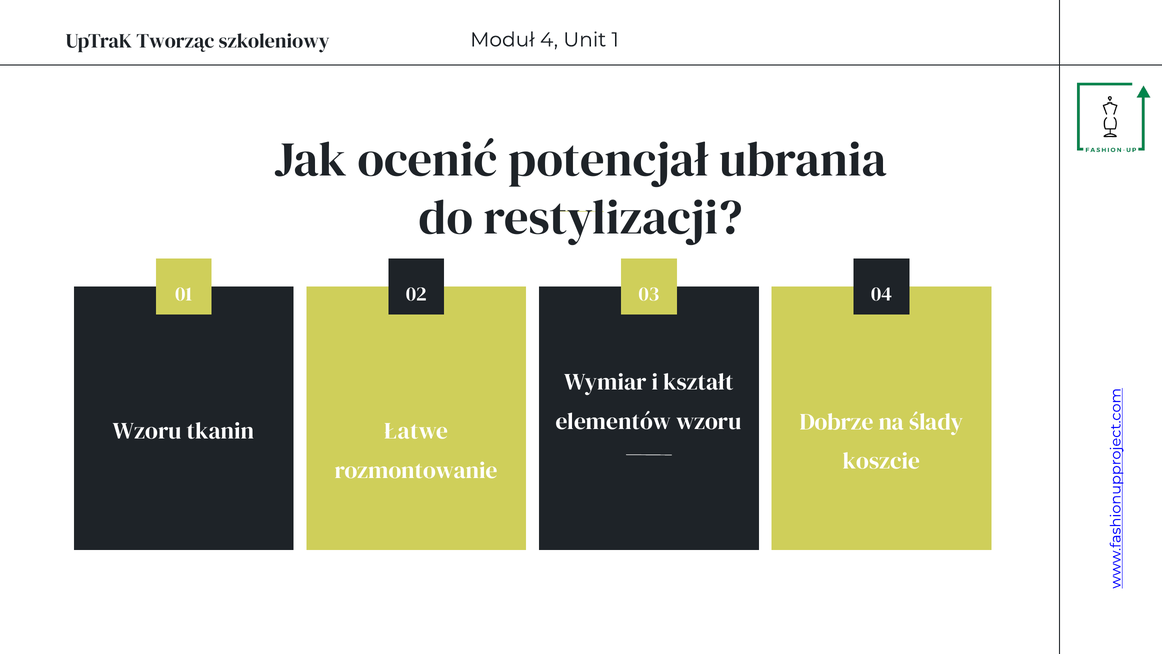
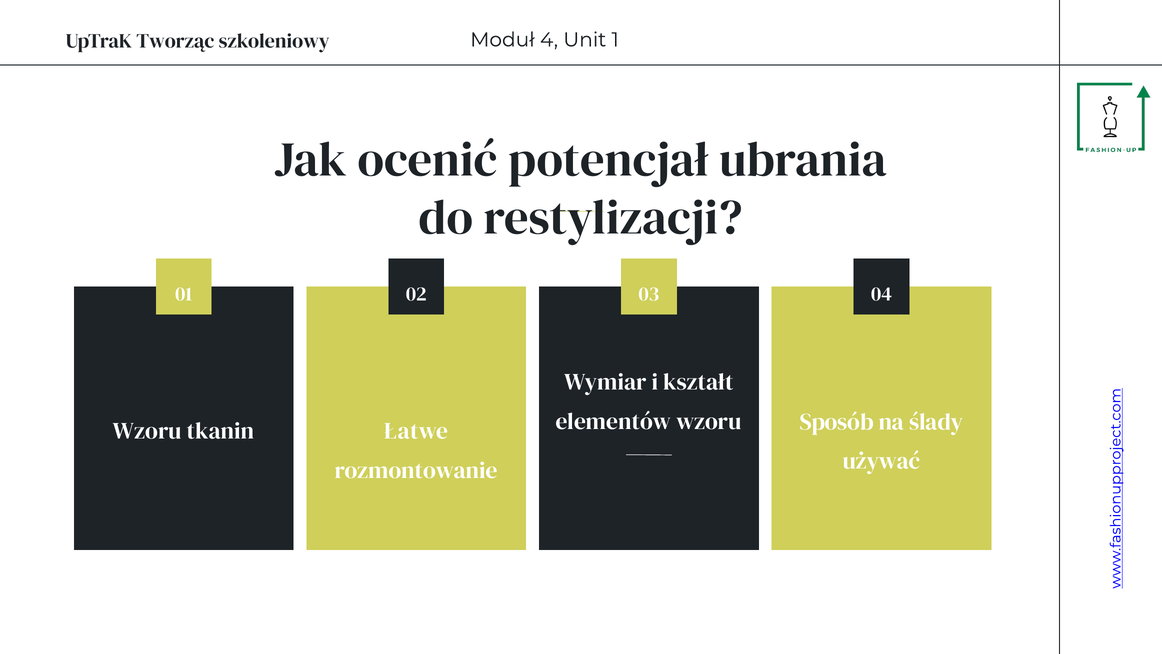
Dobrze: Dobrze -> Sposób
koszcie: koszcie -> używać
